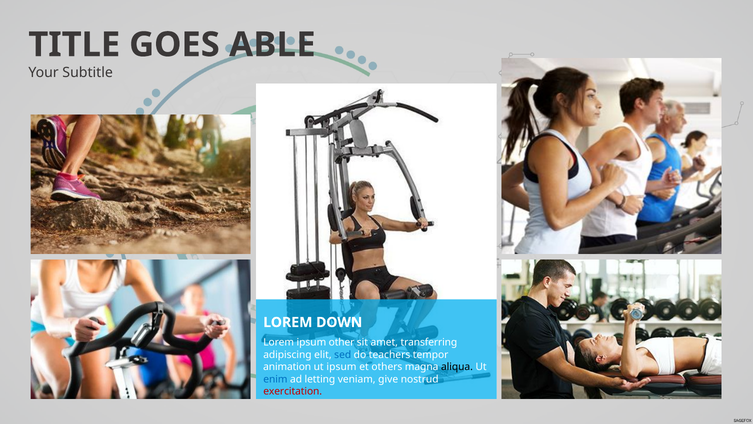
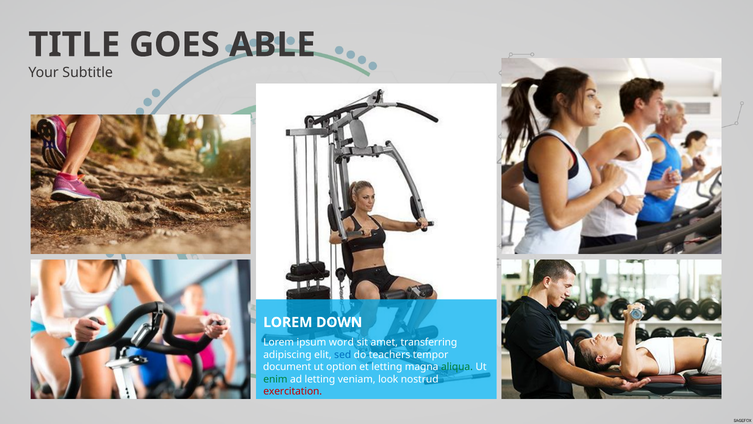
other: other -> word
animation: animation -> document
ut ipsum: ipsum -> option
et others: others -> letting
aliqua colour: black -> green
enim colour: blue -> green
give: give -> look
